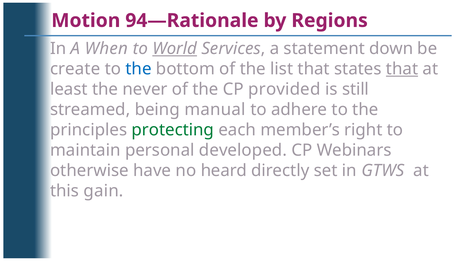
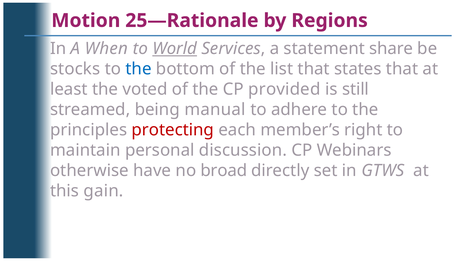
94—Rationale: 94—Rationale -> 25—Rationale
down: down -> share
create: create -> stocks
that at (402, 69) underline: present -> none
never: never -> voted
protecting colour: green -> red
developed: developed -> discussion
heard: heard -> broad
